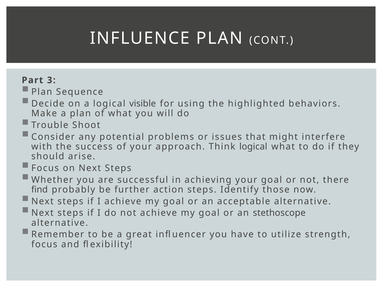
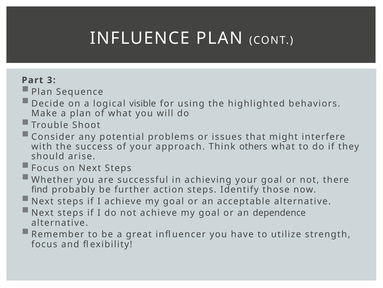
Think logical: logical -> others
stethoscope: stethoscope -> dependence
